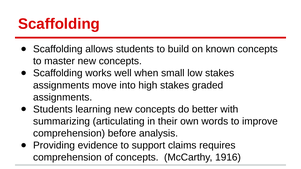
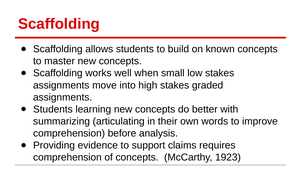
1916: 1916 -> 1923
